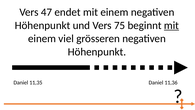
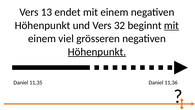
47: 47 -> 13
75: 75 -> 32
Höhenpunkt at (97, 52) underline: none -> present
